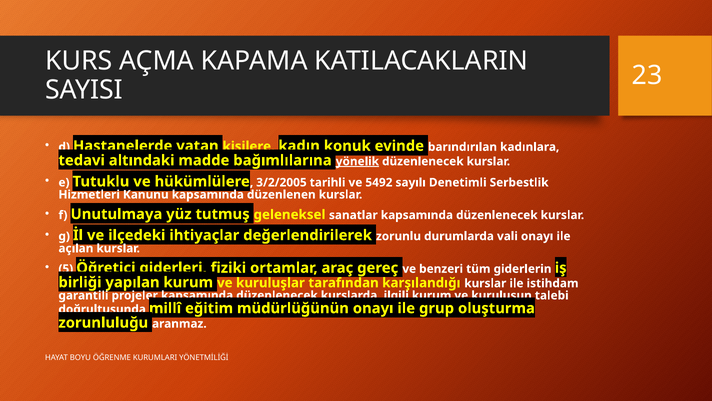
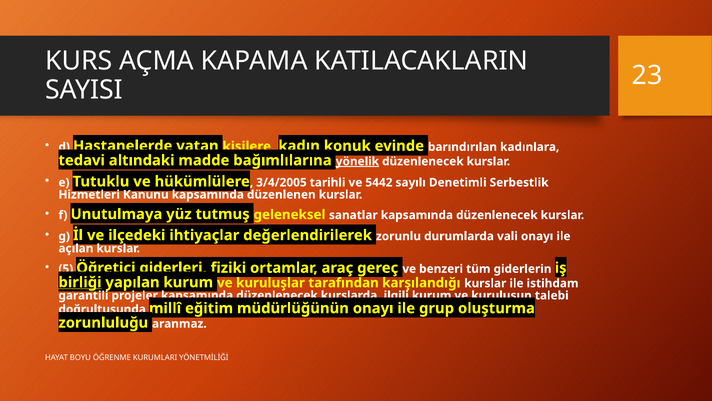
3/2/2005: 3/2/2005 -> 3/4/2005
5492: 5492 -> 5442
birliği underline: none -> present
